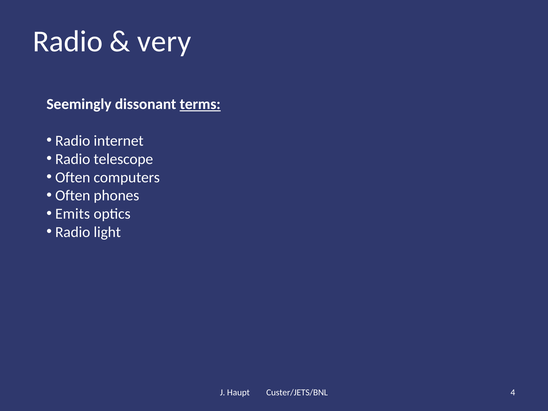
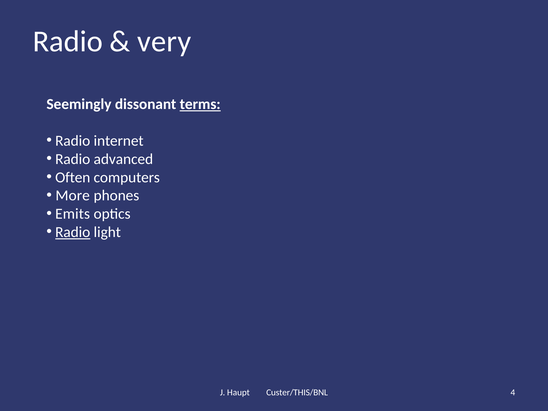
telescope: telescope -> advanced
Often at (73, 196): Often -> More
Radio at (73, 232) underline: none -> present
Custer/JETS/BNL: Custer/JETS/BNL -> Custer/THIS/BNL
